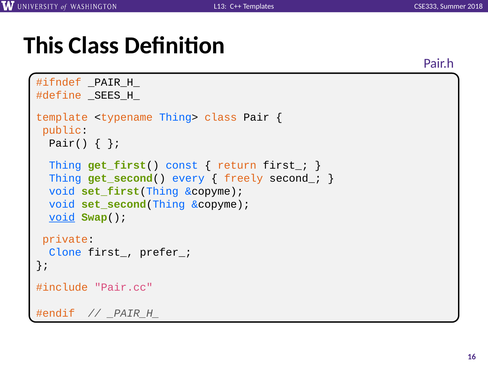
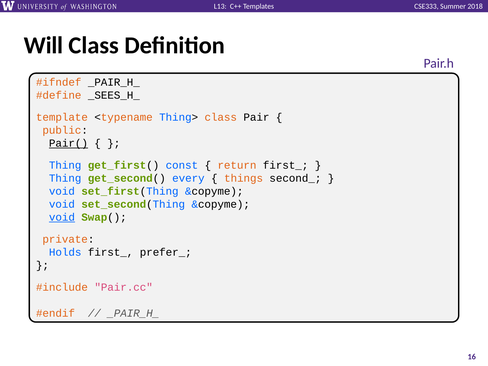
This: This -> Will
Pair( underline: none -> present
freely: freely -> things
Clone: Clone -> Holds
